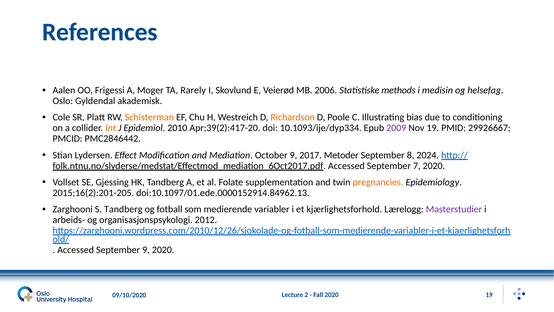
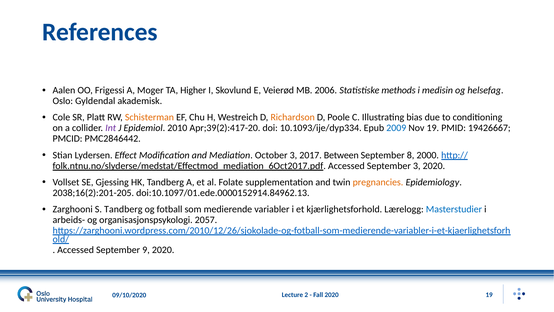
Rarely: Rarely -> Higher
Int colour: orange -> purple
2009 colour: purple -> blue
29926667: 29926667 -> 19426667
October 9: 9 -> 3
Metoder: Metoder -> Between
2024: 2024 -> 2000
September 7: 7 -> 3
2015;16(2):201-205: 2015;16(2):201-205 -> 2038;16(2):201-205
Masterstudier colour: purple -> blue
2012: 2012 -> 2057
